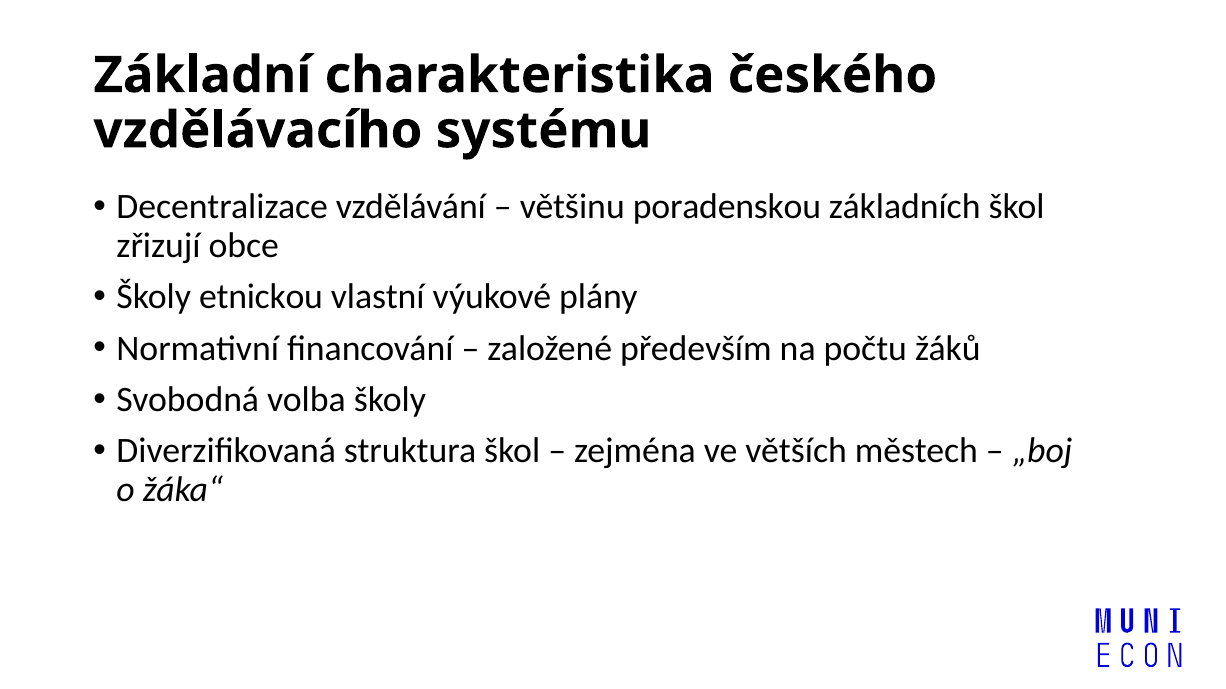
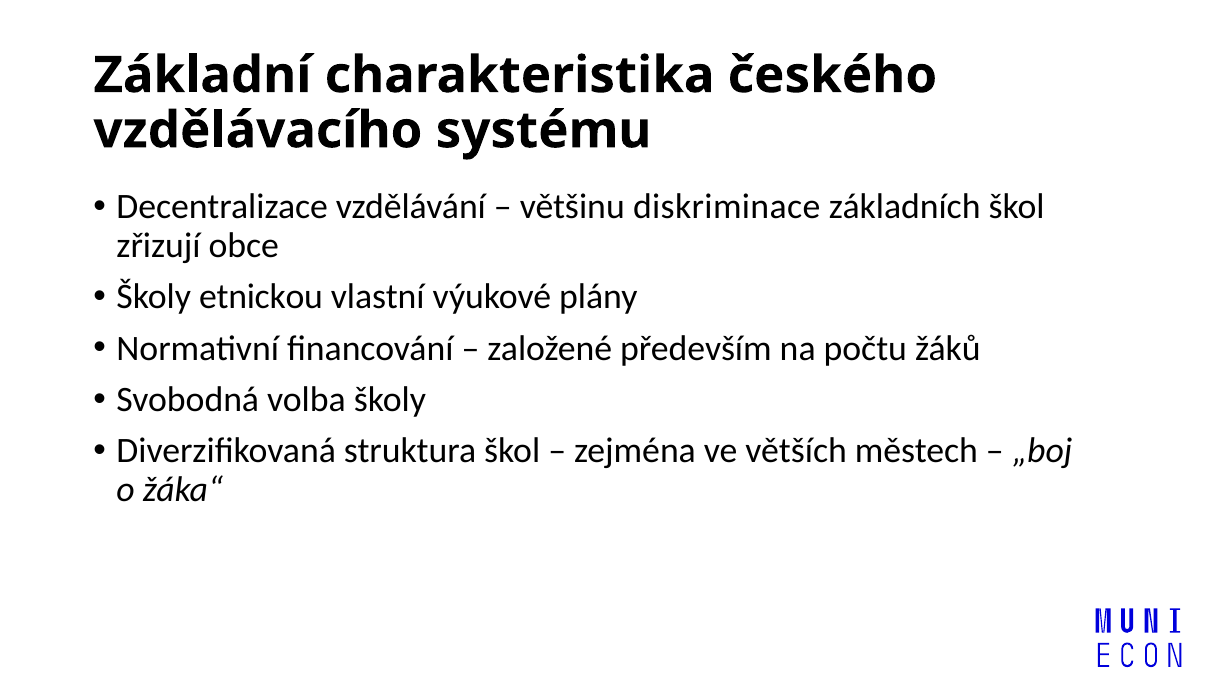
poradenskou: poradenskou -> diskriminace
